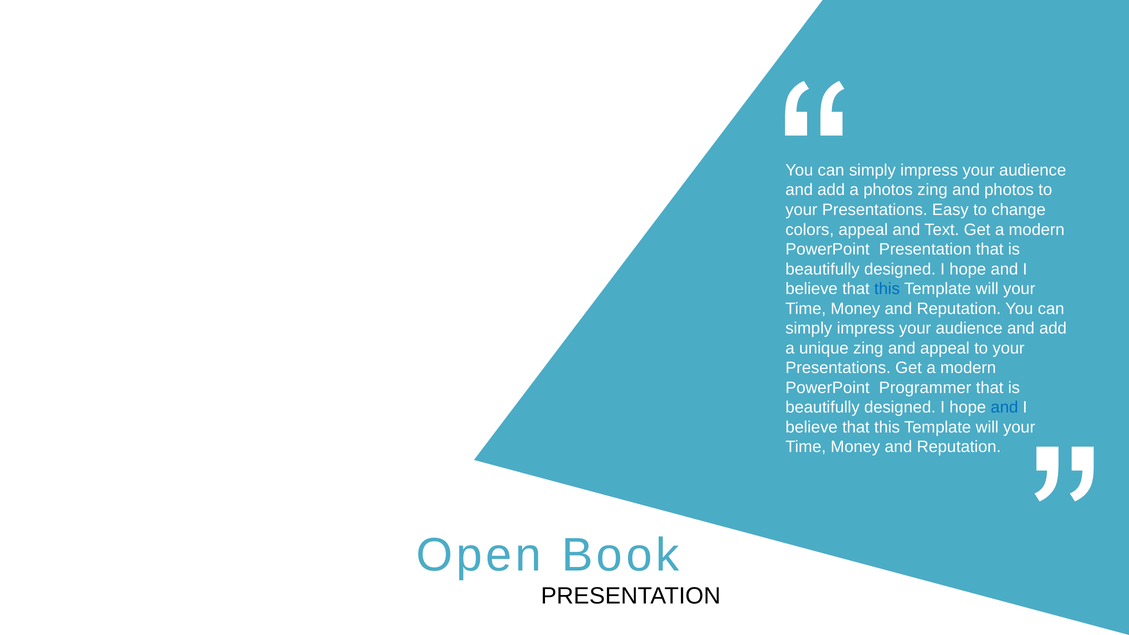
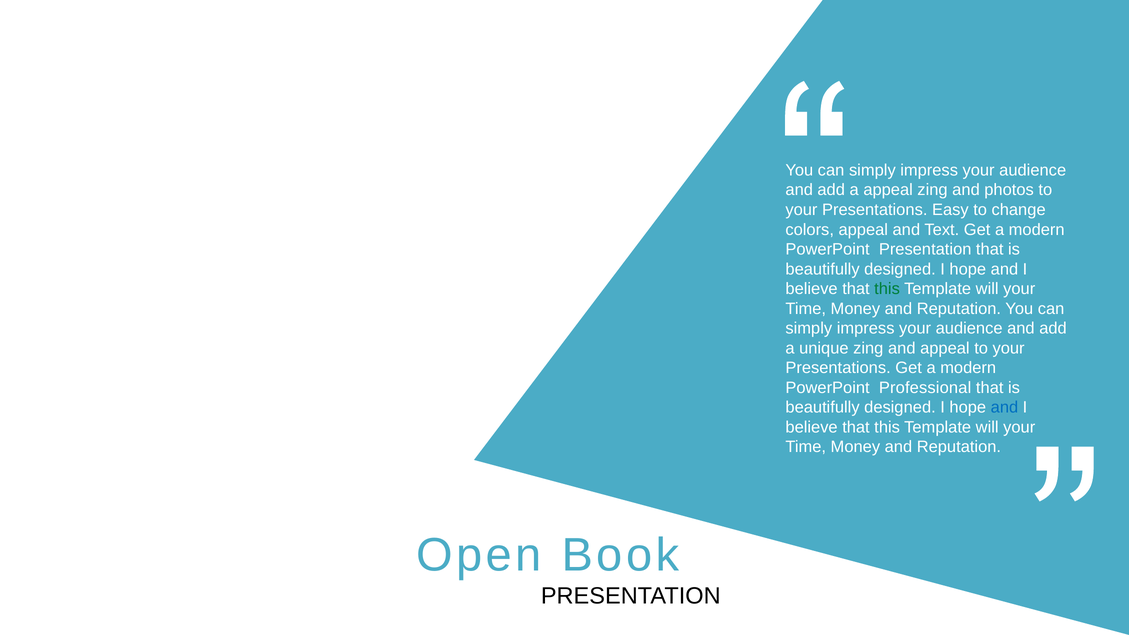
a photos: photos -> appeal
this at (887, 289) colour: blue -> green
Programmer: Programmer -> Professional
